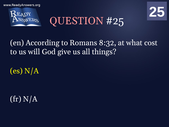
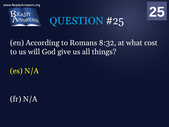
QUESTION colour: pink -> light blue
